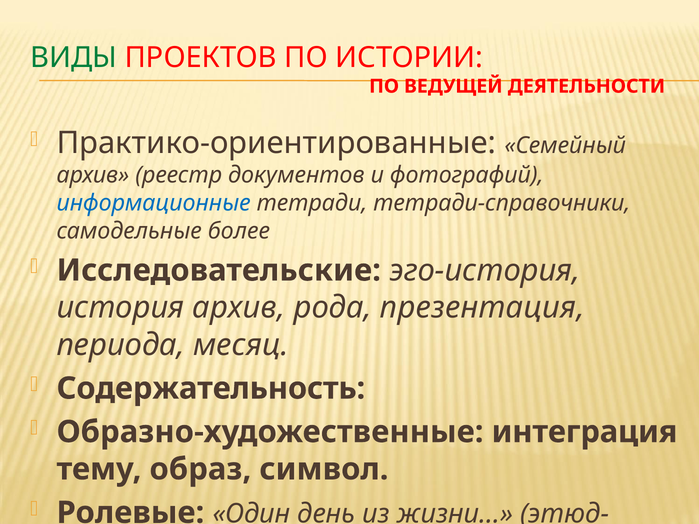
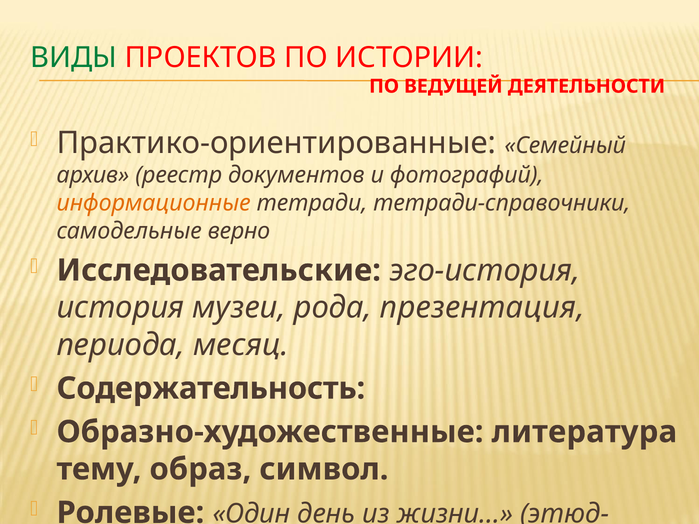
информационные colour: blue -> orange
более: более -> верно
история архив: архив -> музеи
интеграция: интеграция -> литература
